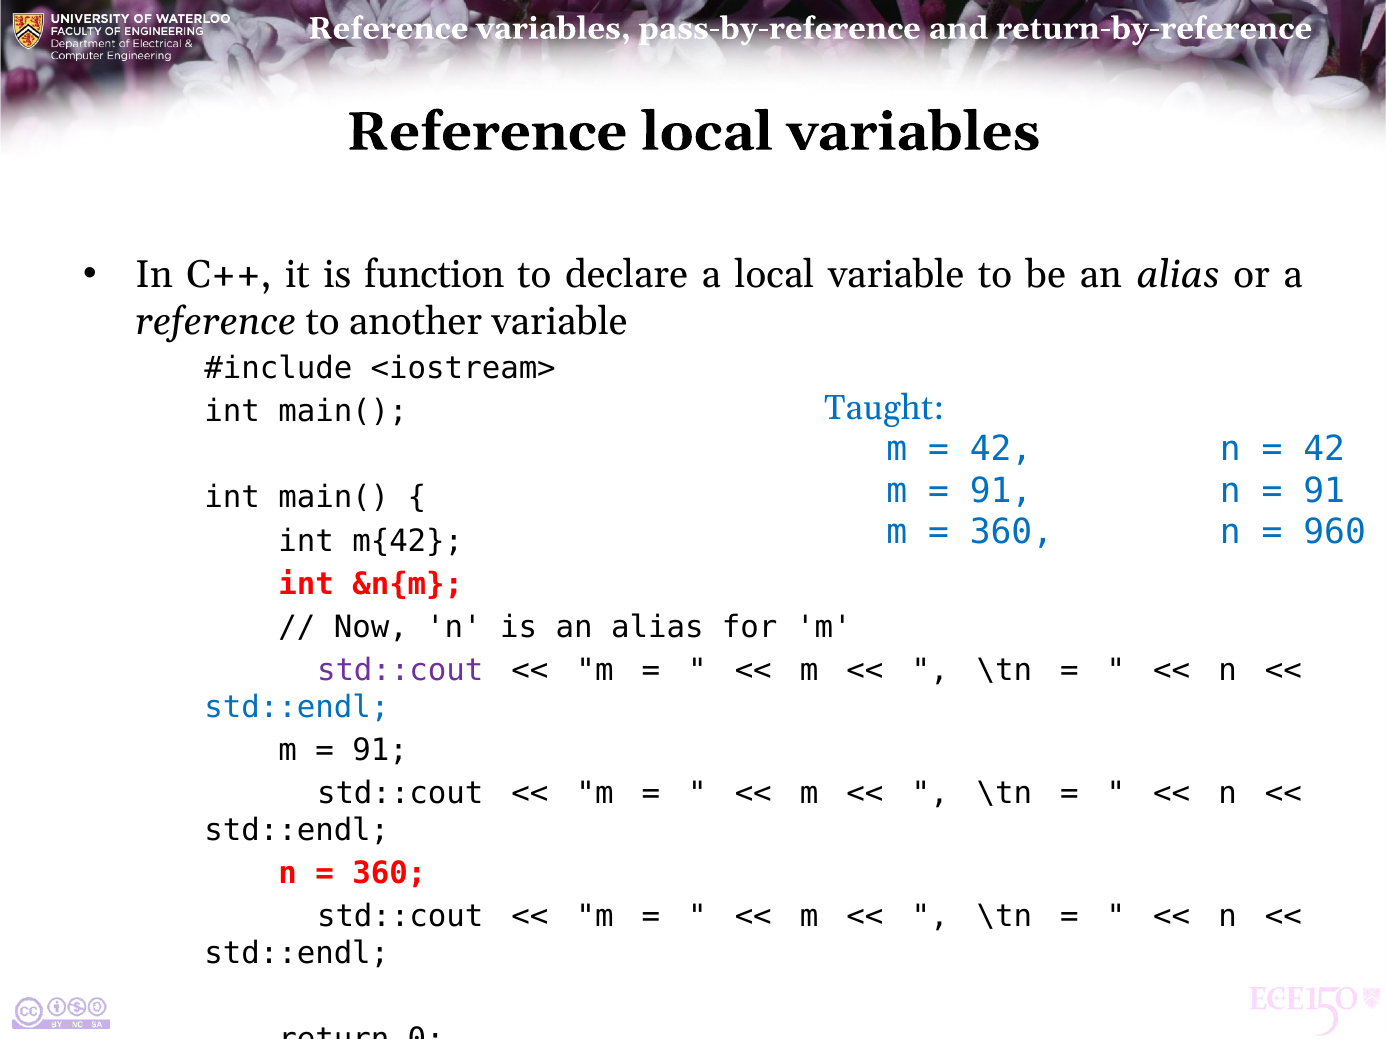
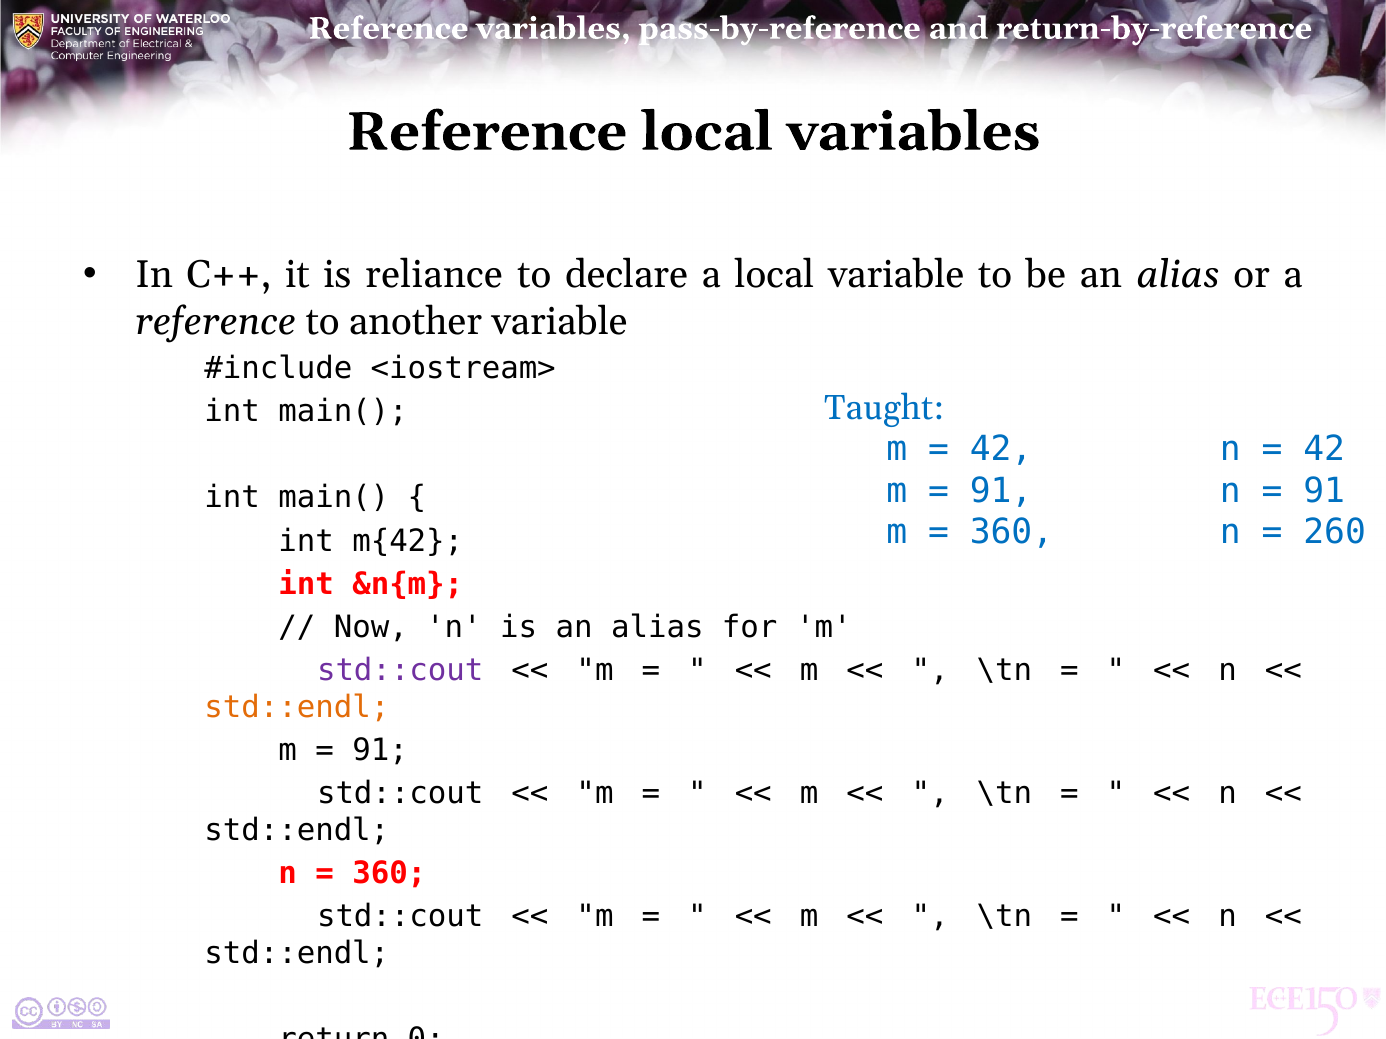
function: function -> reliance
960: 960 -> 260
std::endl at (297, 707) colour: blue -> orange
